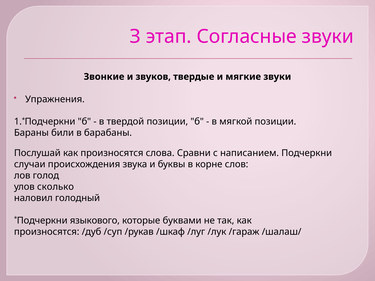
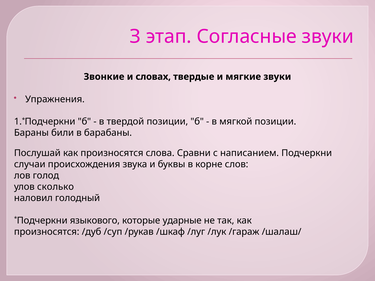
звуков: звуков -> словах
буквами: буквами -> ударные
